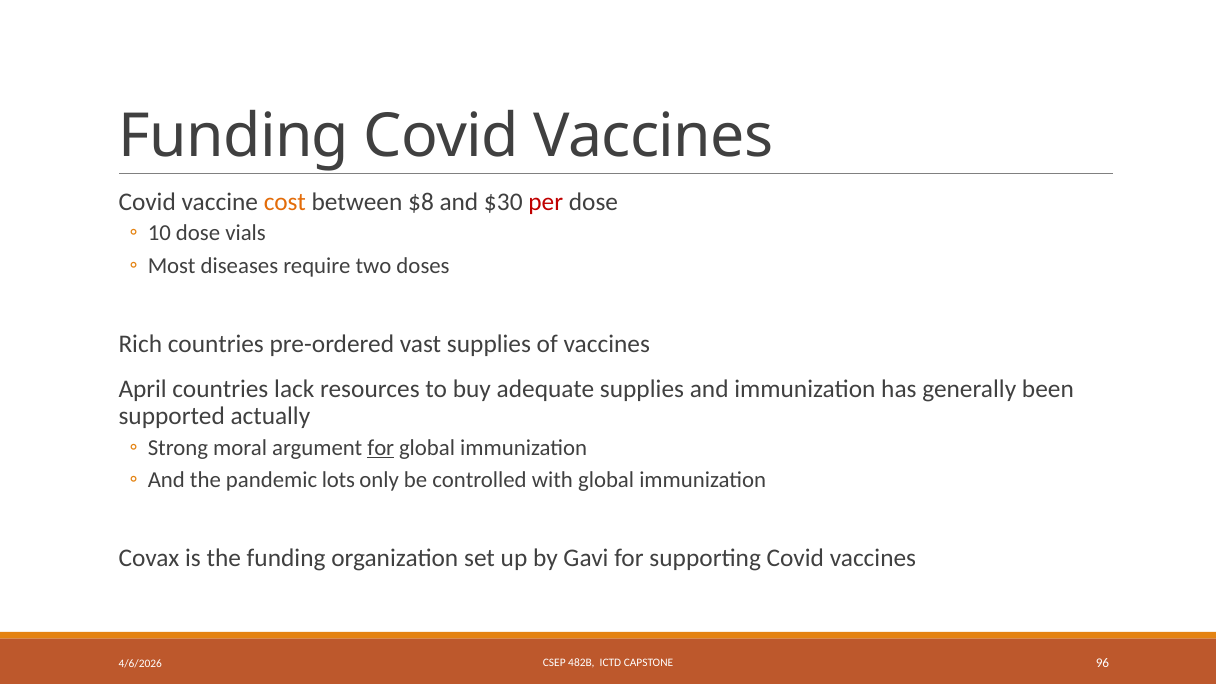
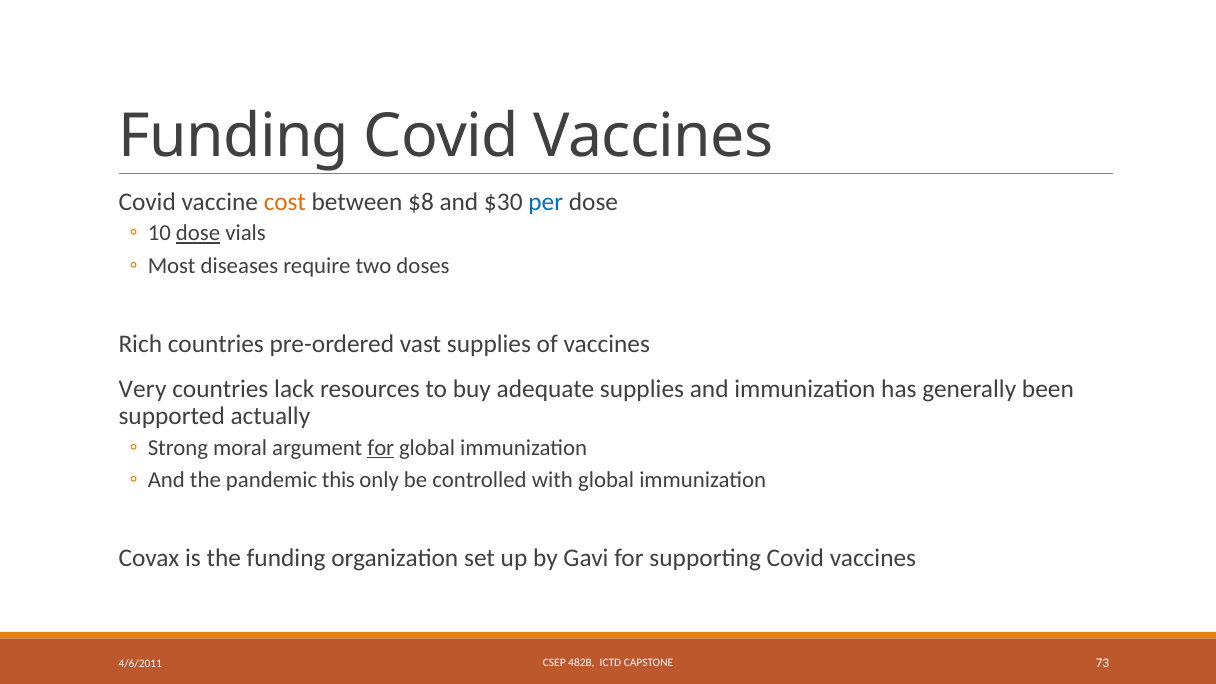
per colour: red -> blue
dose at (198, 233) underline: none -> present
April: April -> Very
lots: lots -> this
4/6/2026: 4/6/2026 -> 4/6/2011
96: 96 -> 73
